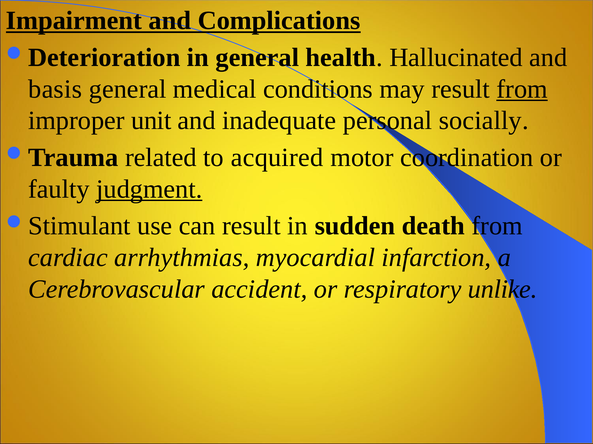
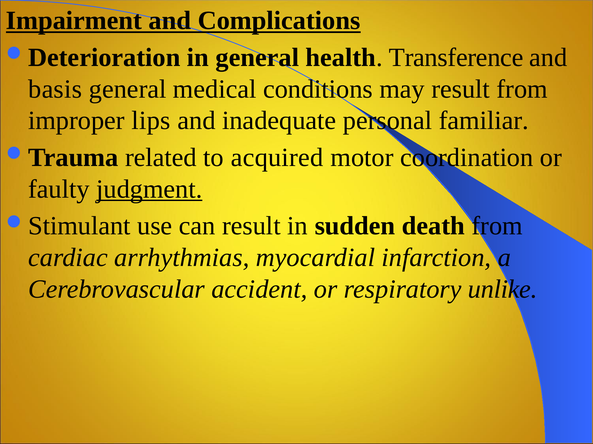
Hallucinated: Hallucinated -> Transference
from at (522, 89) underline: present -> none
unit: unit -> lips
socially: socially -> familiar
